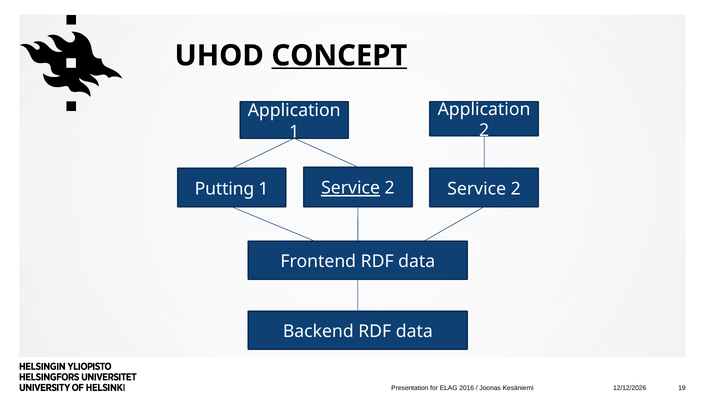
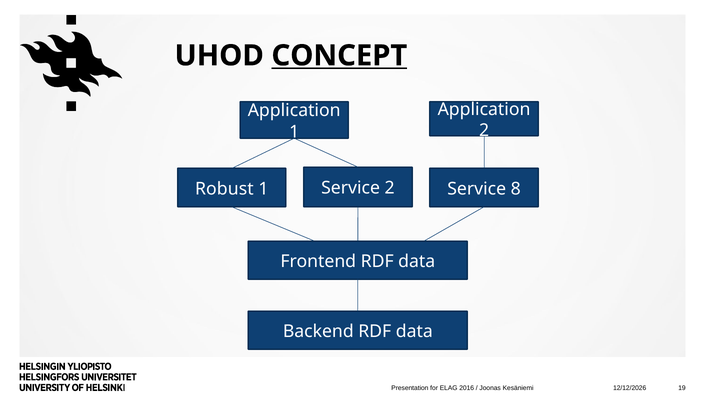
Putting: Putting -> Robust
Service at (351, 188) underline: present -> none
2 Service 2: 2 -> 8
